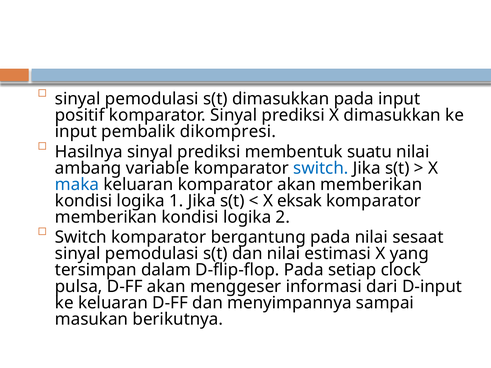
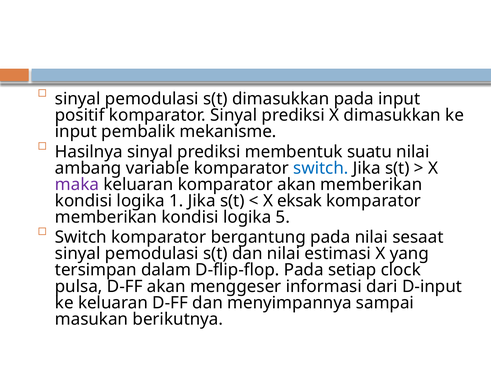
dikompresi: dikompresi -> mekanisme
maka colour: blue -> purple
2: 2 -> 5
